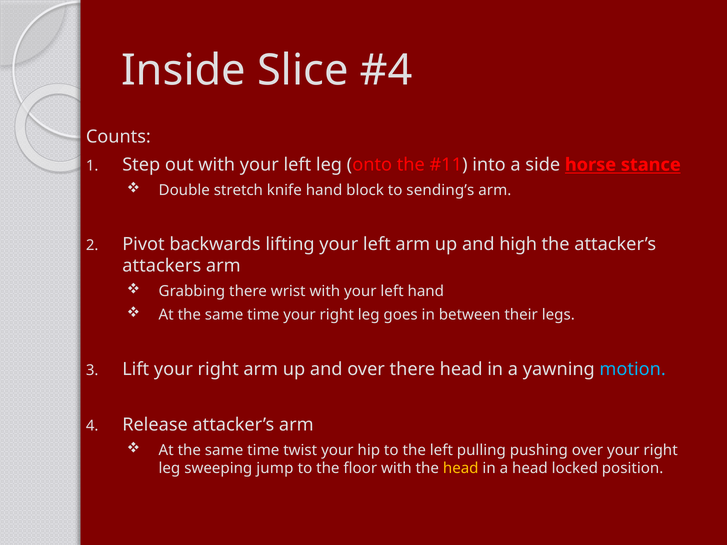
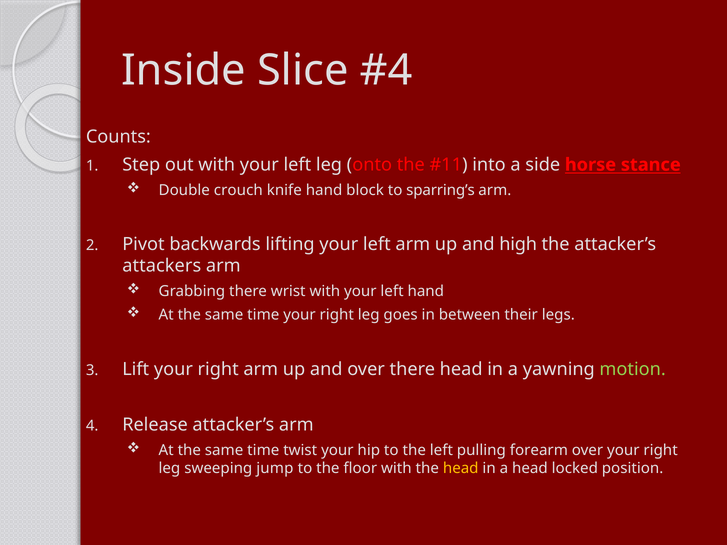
stretch: stretch -> crouch
sending’s: sending’s -> sparring’s
motion colour: light blue -> light green
pushing: pushing -> forearm
